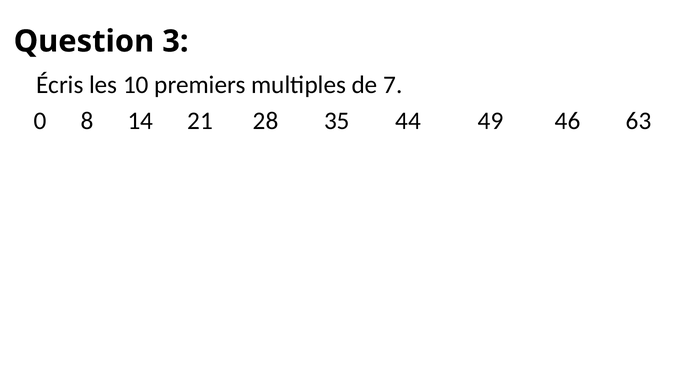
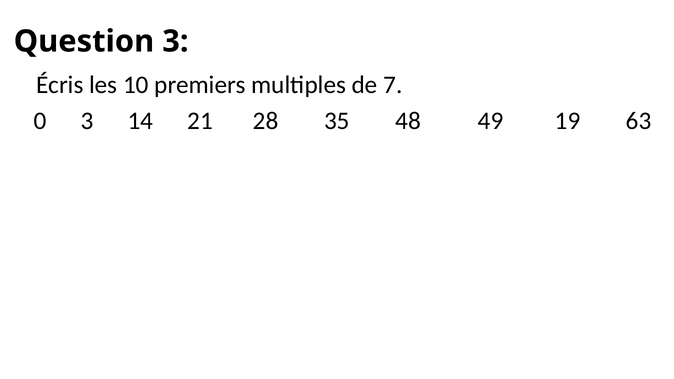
0 8: 8 -> 3
44: 44 -> 48
46: 46 -> 19
